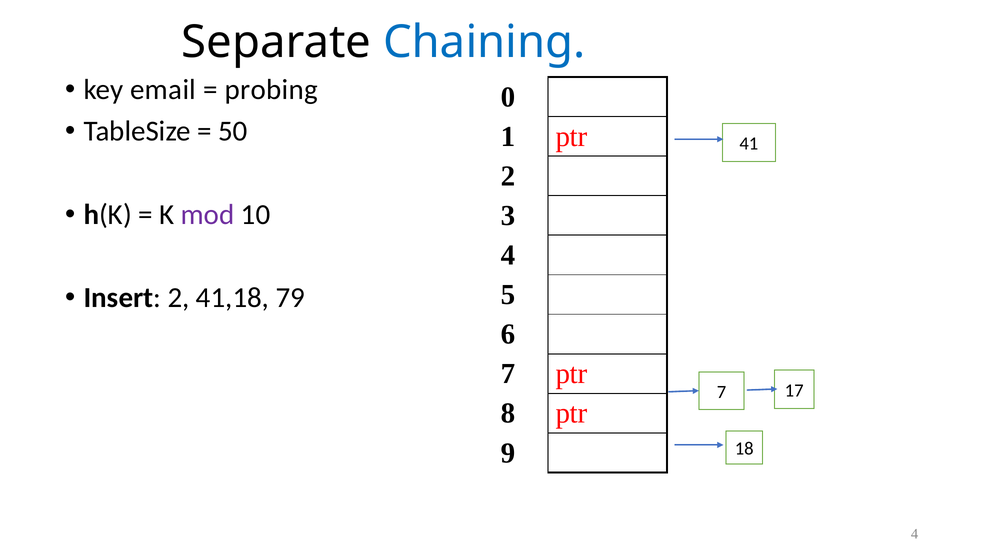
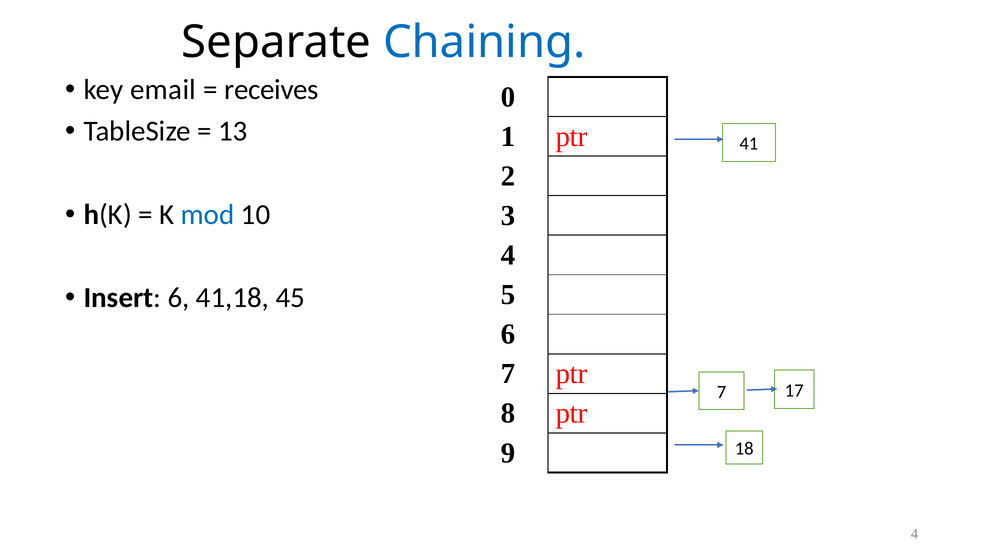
probing: probing -> receives
50: 50 -> 13
mod colour: purple -> blue
Insert 2: 2 -> 6
79: 79 -> 45
